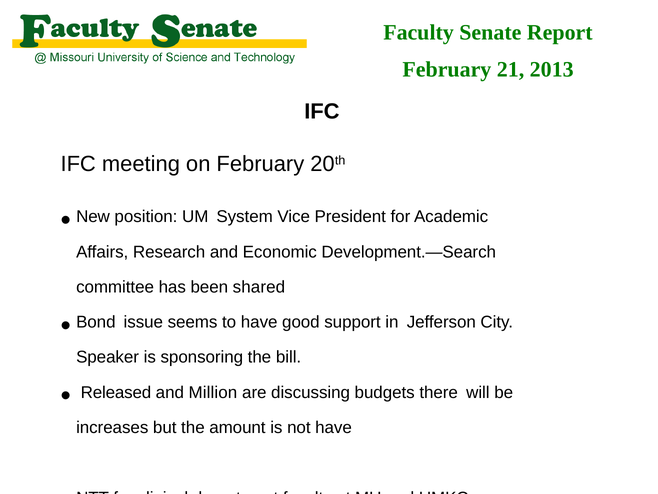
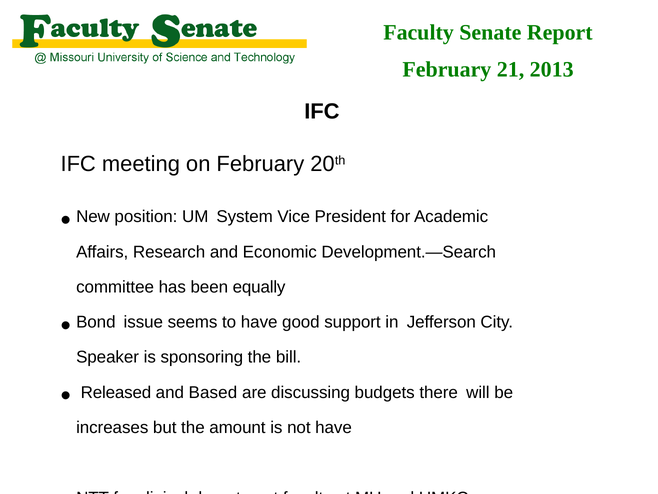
shared: shared -> equally
Million: Million -> Based
